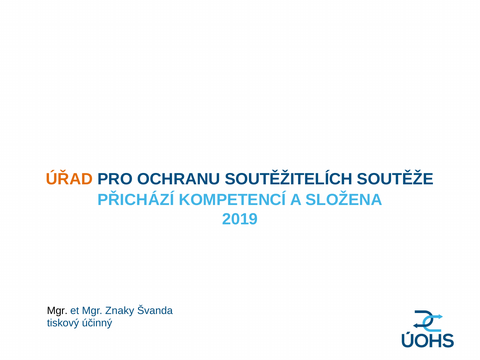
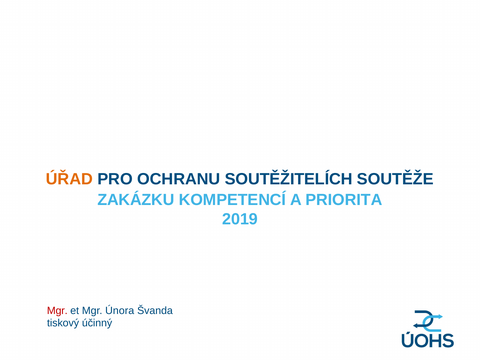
PŘICHÁZÍ: PŘICHÁZÍ -> ZAKÁZKU
SLOŽENA: SLOŽENA -> PRIORITA
Mgr at (57, 310) colour: black -> red
Znaky: Znaky -> Února
